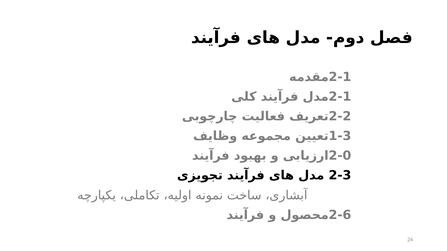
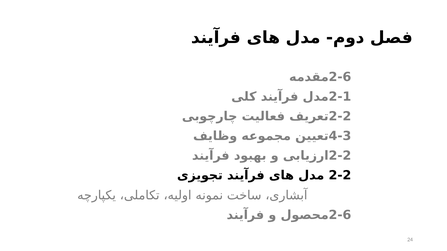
2-1 at (340, 77): 2-1 -> 2-6
1-3: 1-3 -> 4-3
2-0 at (340, 156): 2-0 -> 2-2
2-3 at (340, 176): 2-3 -> 2-2
